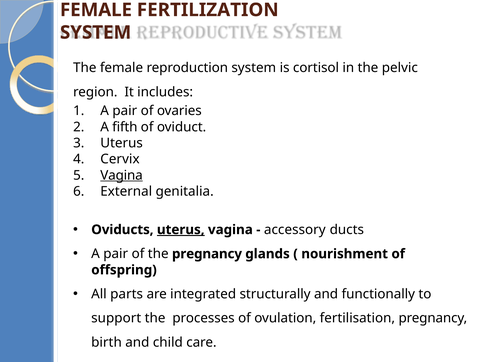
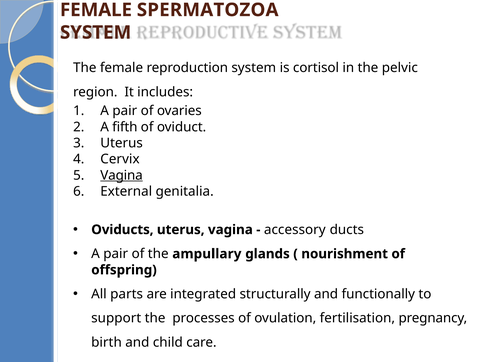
FERTILIZATION: FERTILIZATION -> SPERMATOZOA
uterus at (181, 230) underline: present -> none
the pregnancy: pregnancy -> ampullary
